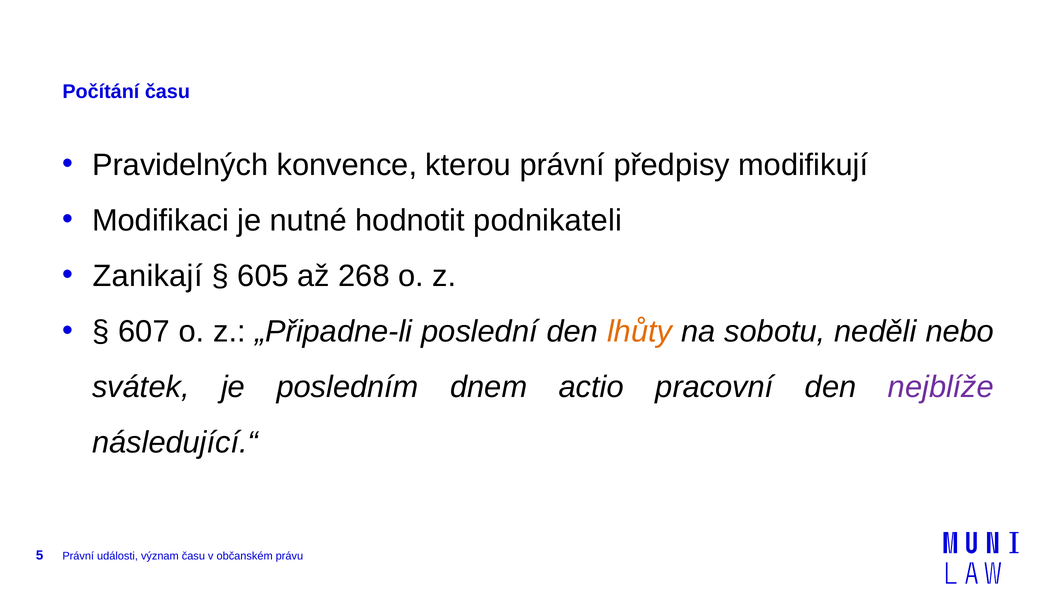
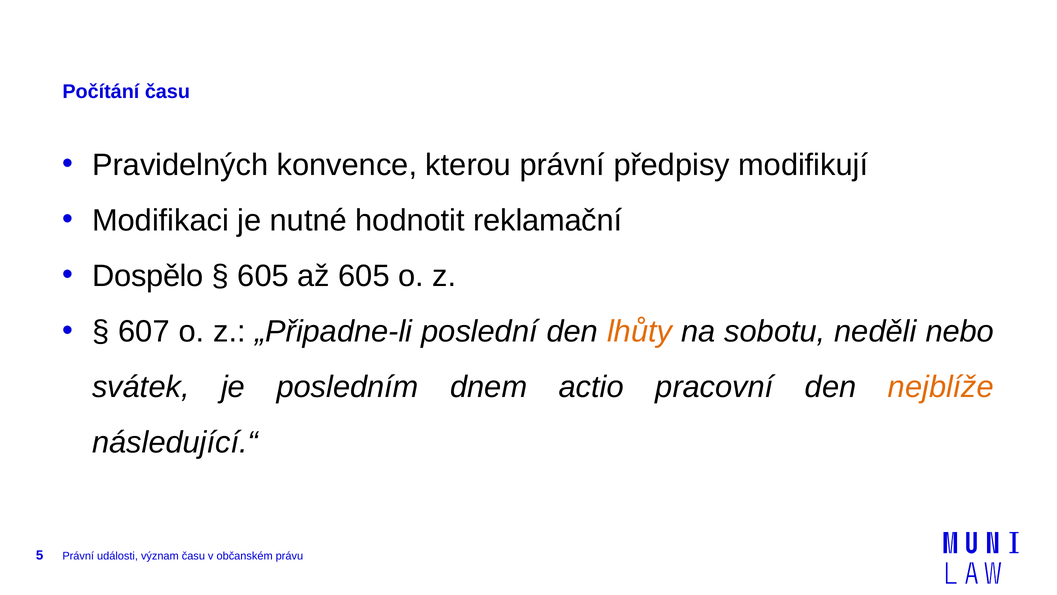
podnikateli: podnikateli -> reklamační
Zanikají: Zanikají -> Dospělo
až 268: 268 -> 605
nejblíže colour: purple -> orange
